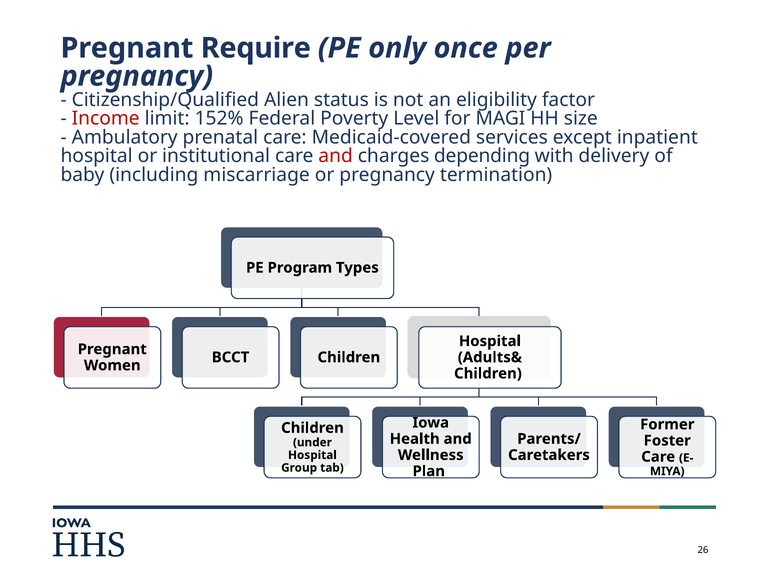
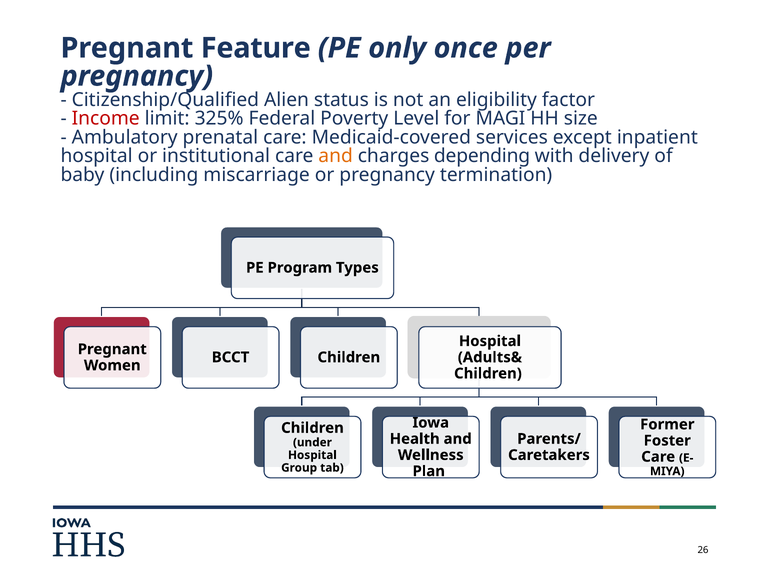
Require: Require -> Feature
152%: 152% -> 325%
and at (336, 156) colour: red -> orange
